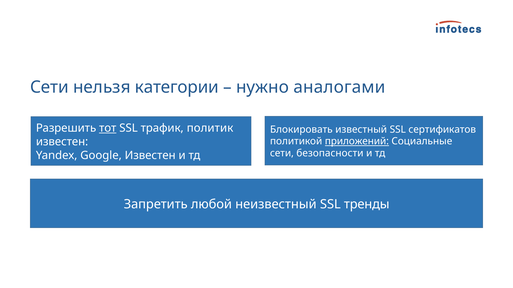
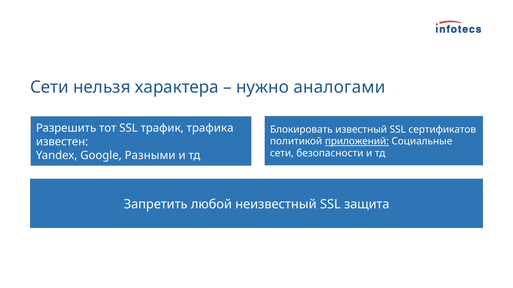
категории: категории -> характера
тот underline: present -> none
политик: политик -> трафика
Google Известен: Известен -> Разными
тренды: тренды -> защита
